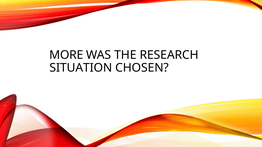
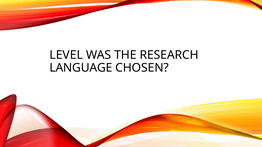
MORE: MORE -> LEVEL
SITUATION: SITUATION -> LANGUAGE
